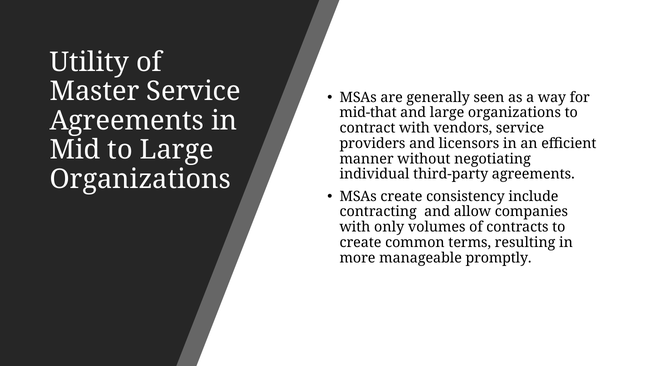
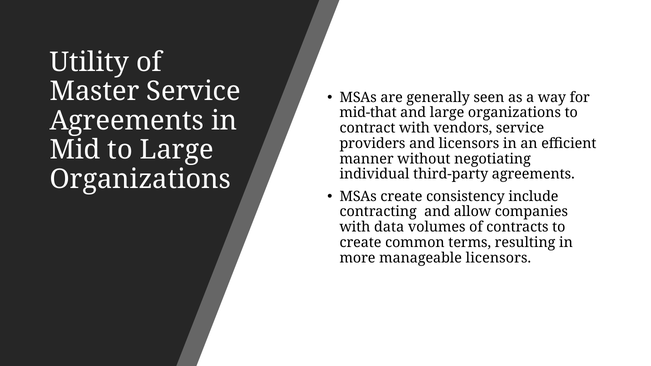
only: only -> data
manageable promptly: promptly -> licensors
